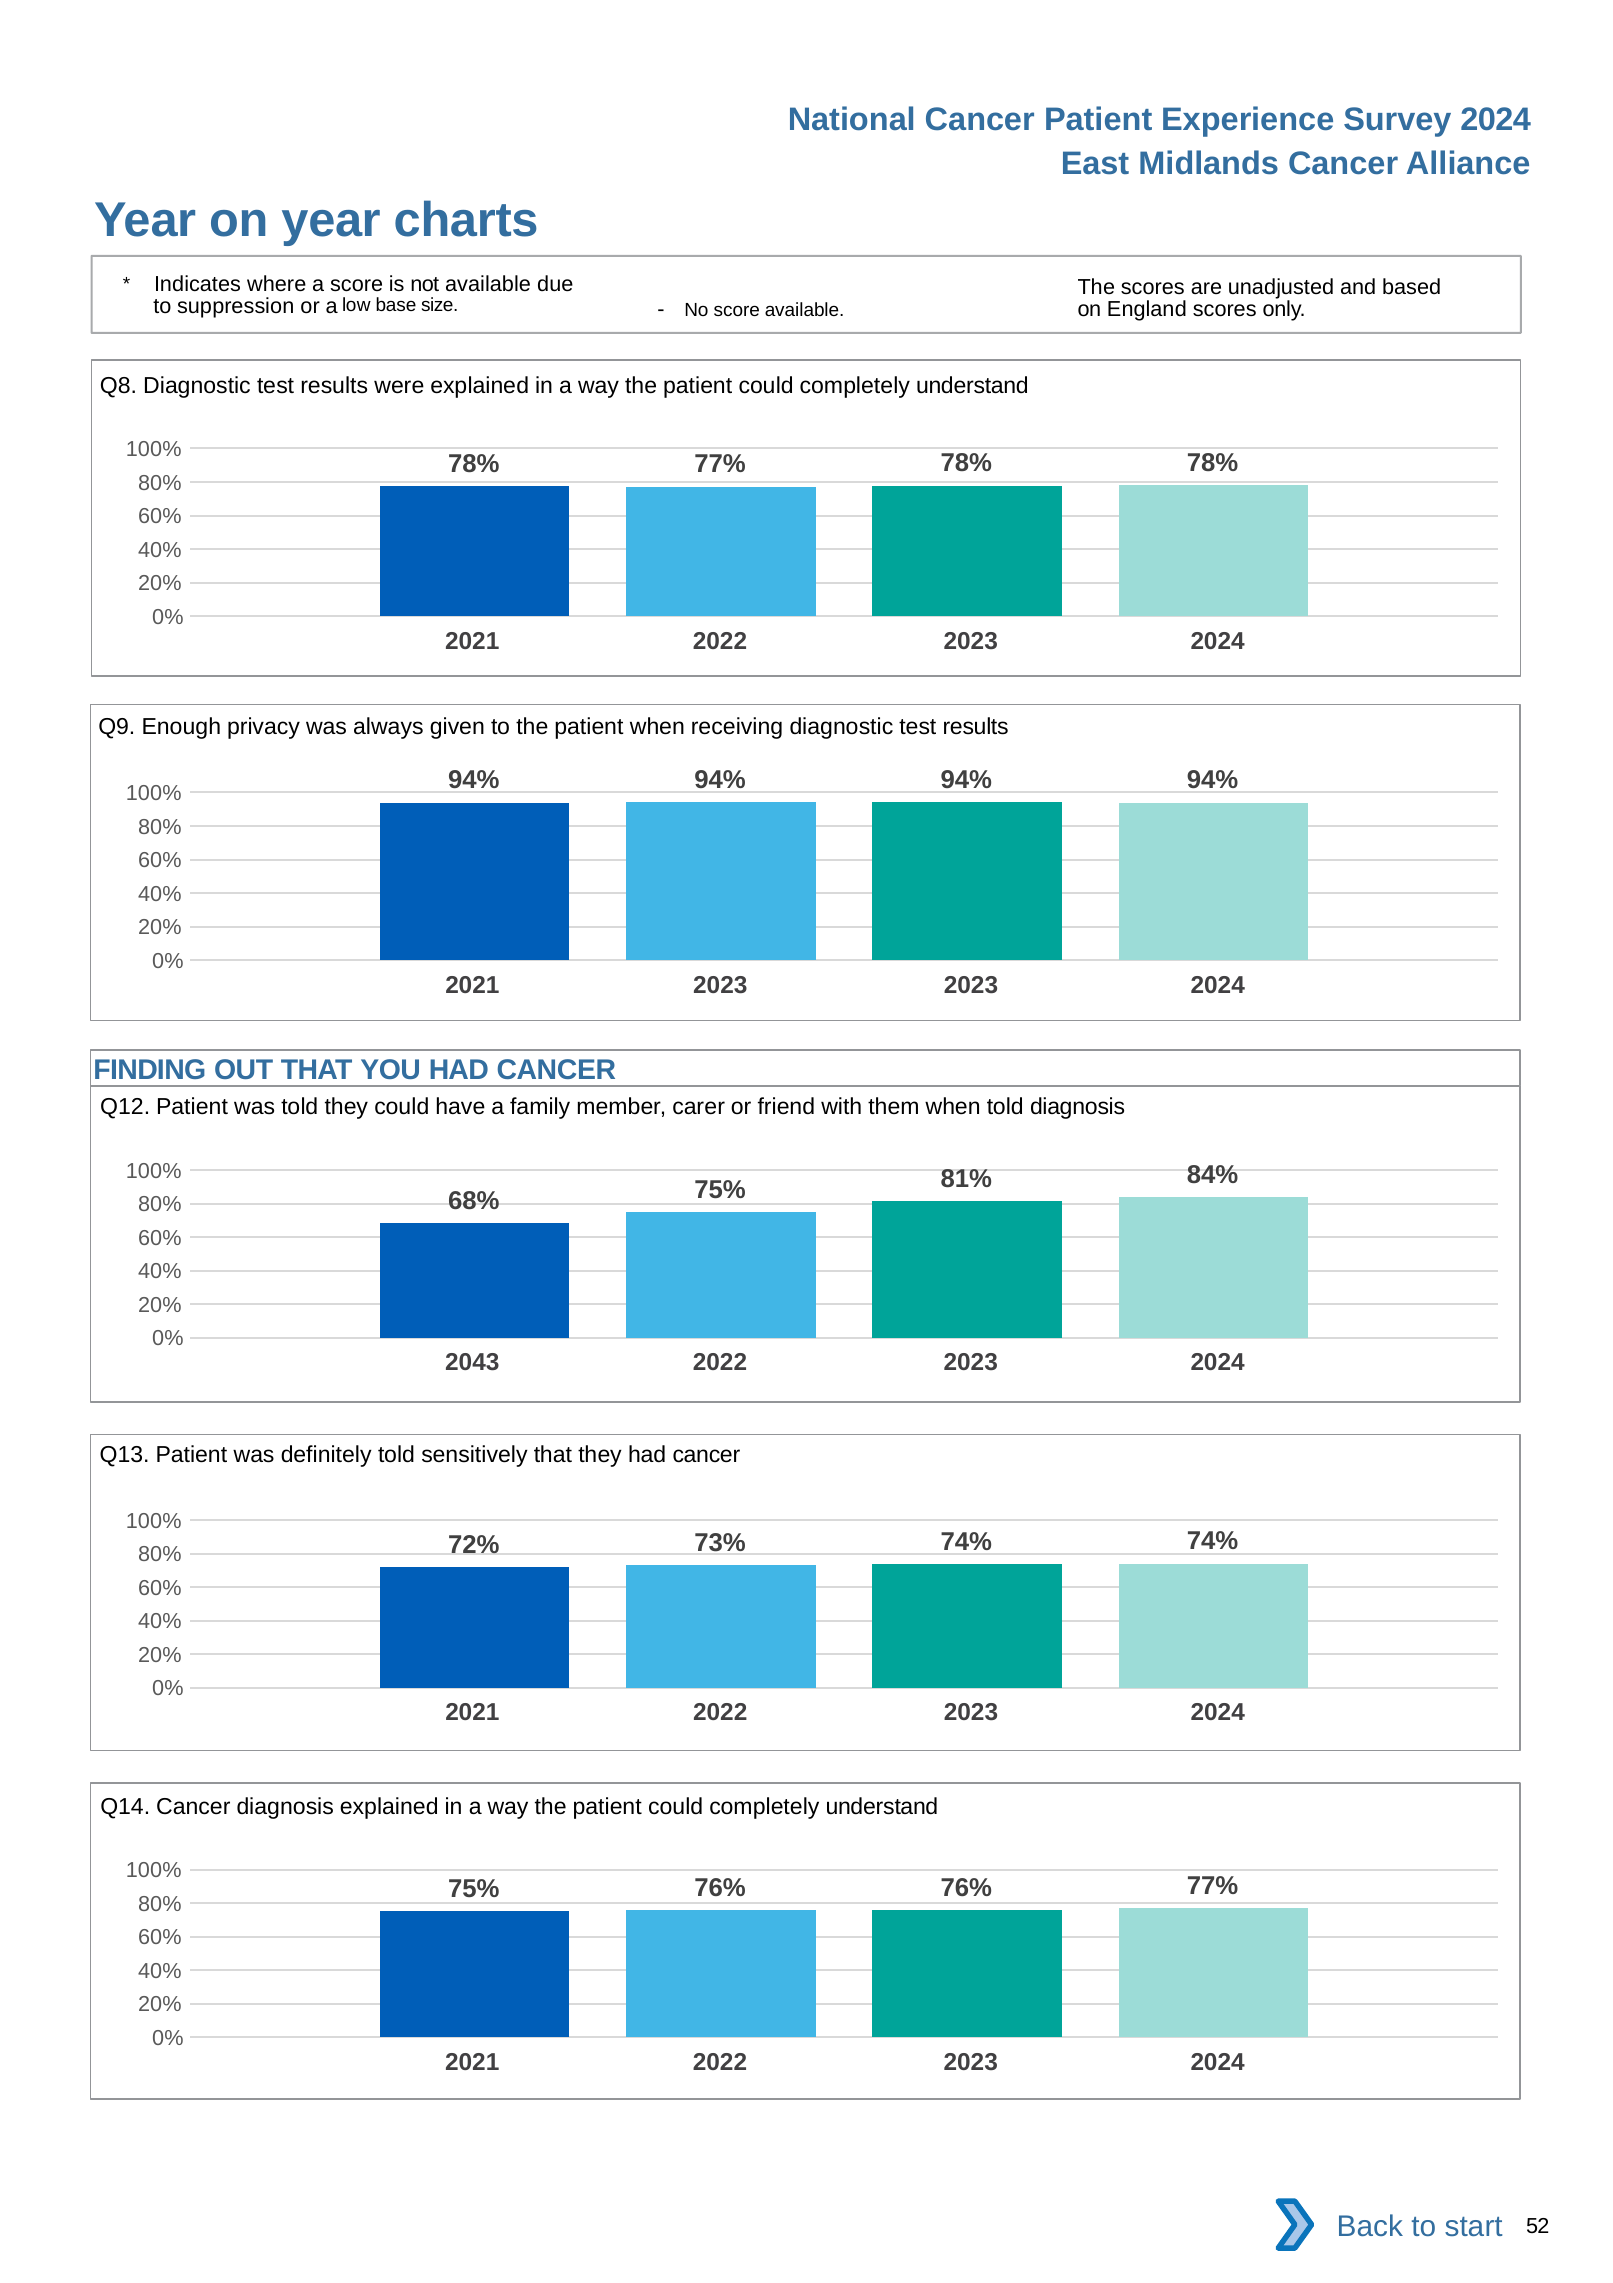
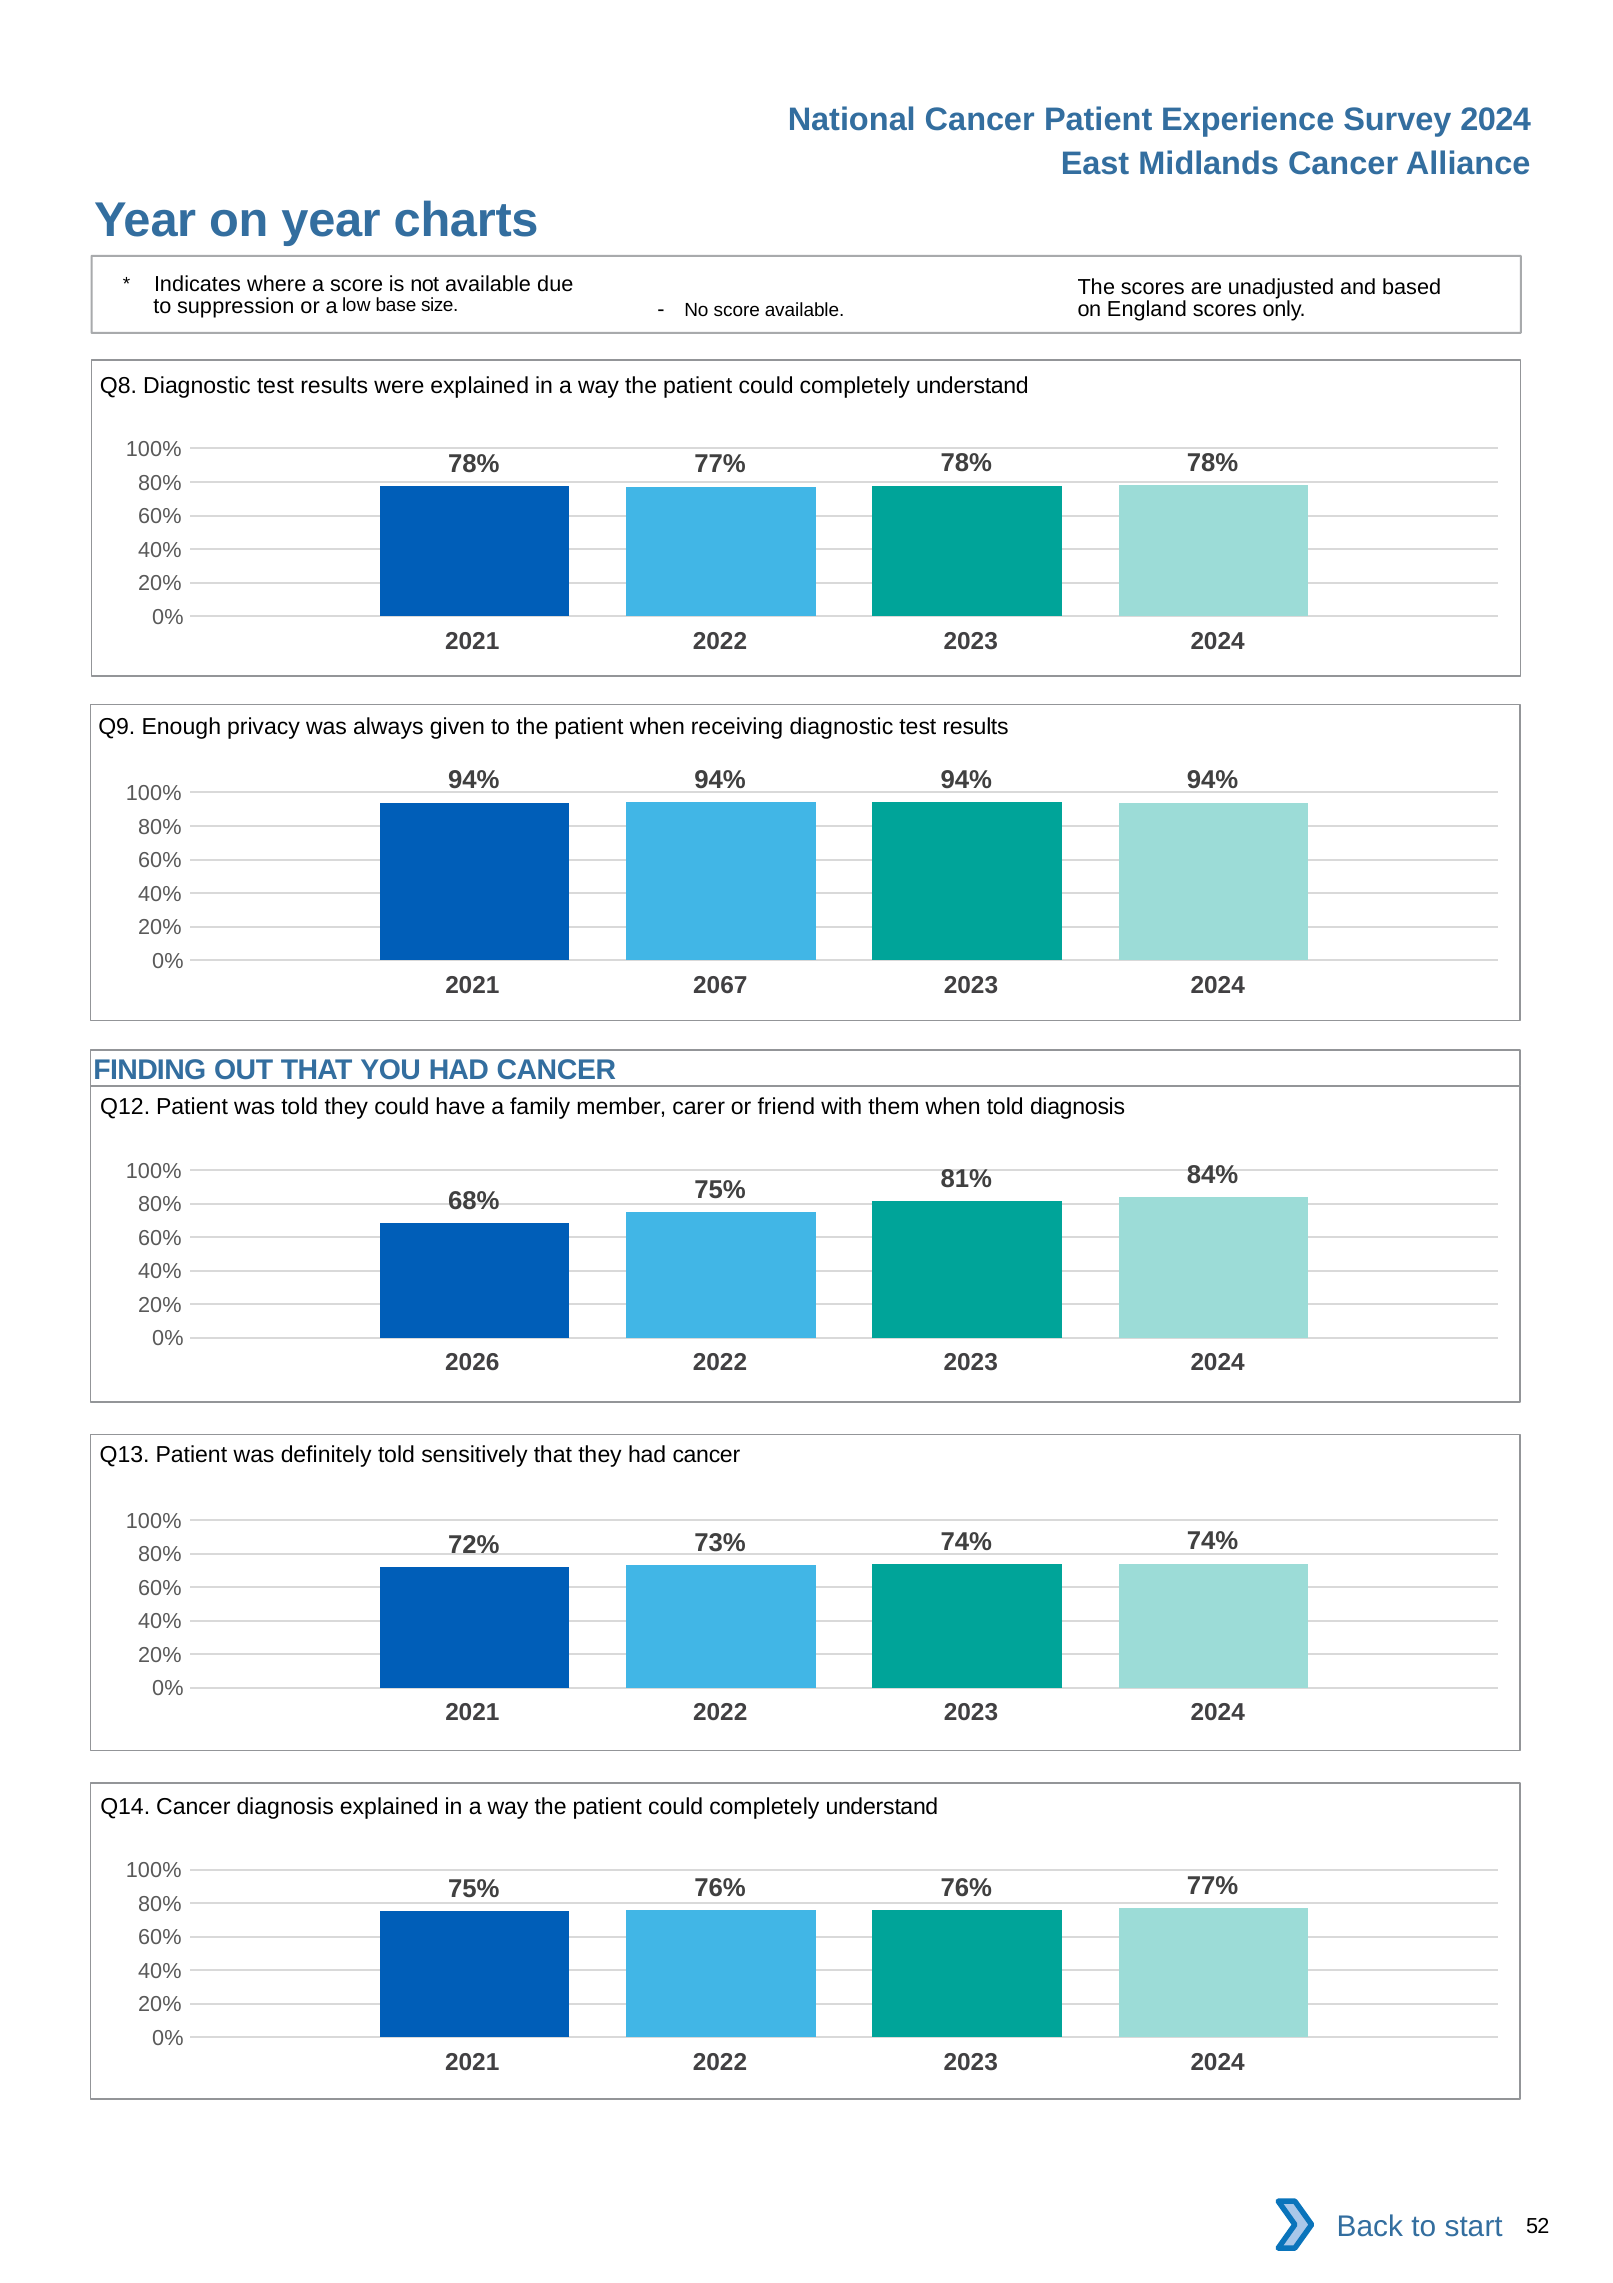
2021 2023: 2023 -> 2067
2043: 2043 -> 2026
